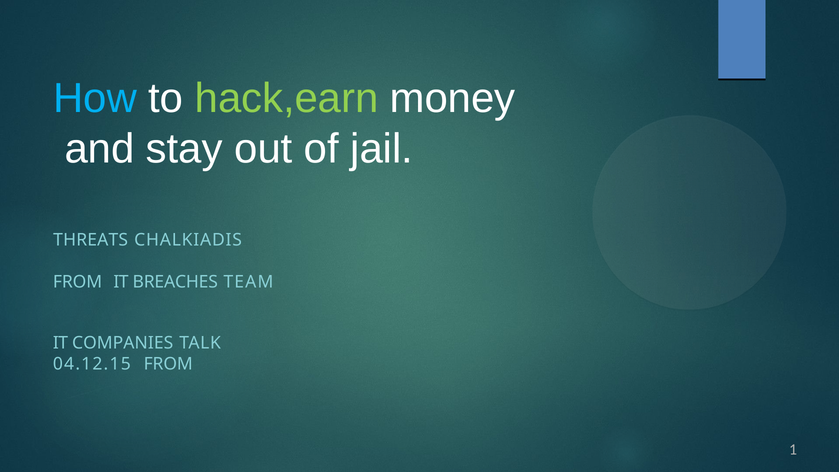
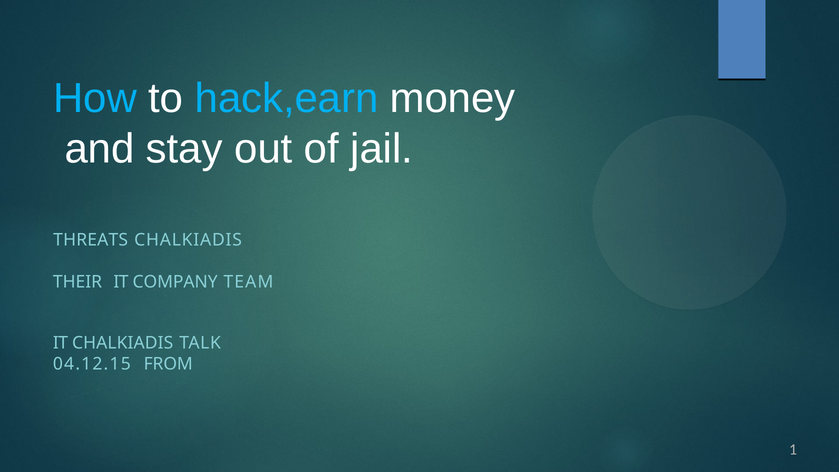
hack,earn colour: light green -> light blue
FROM at (78, 282): FROM -> THEIR
BREACHES: BREACHES -> COMPANY
IT COMPANIES: COMPANIES -> CHALKIADIS
